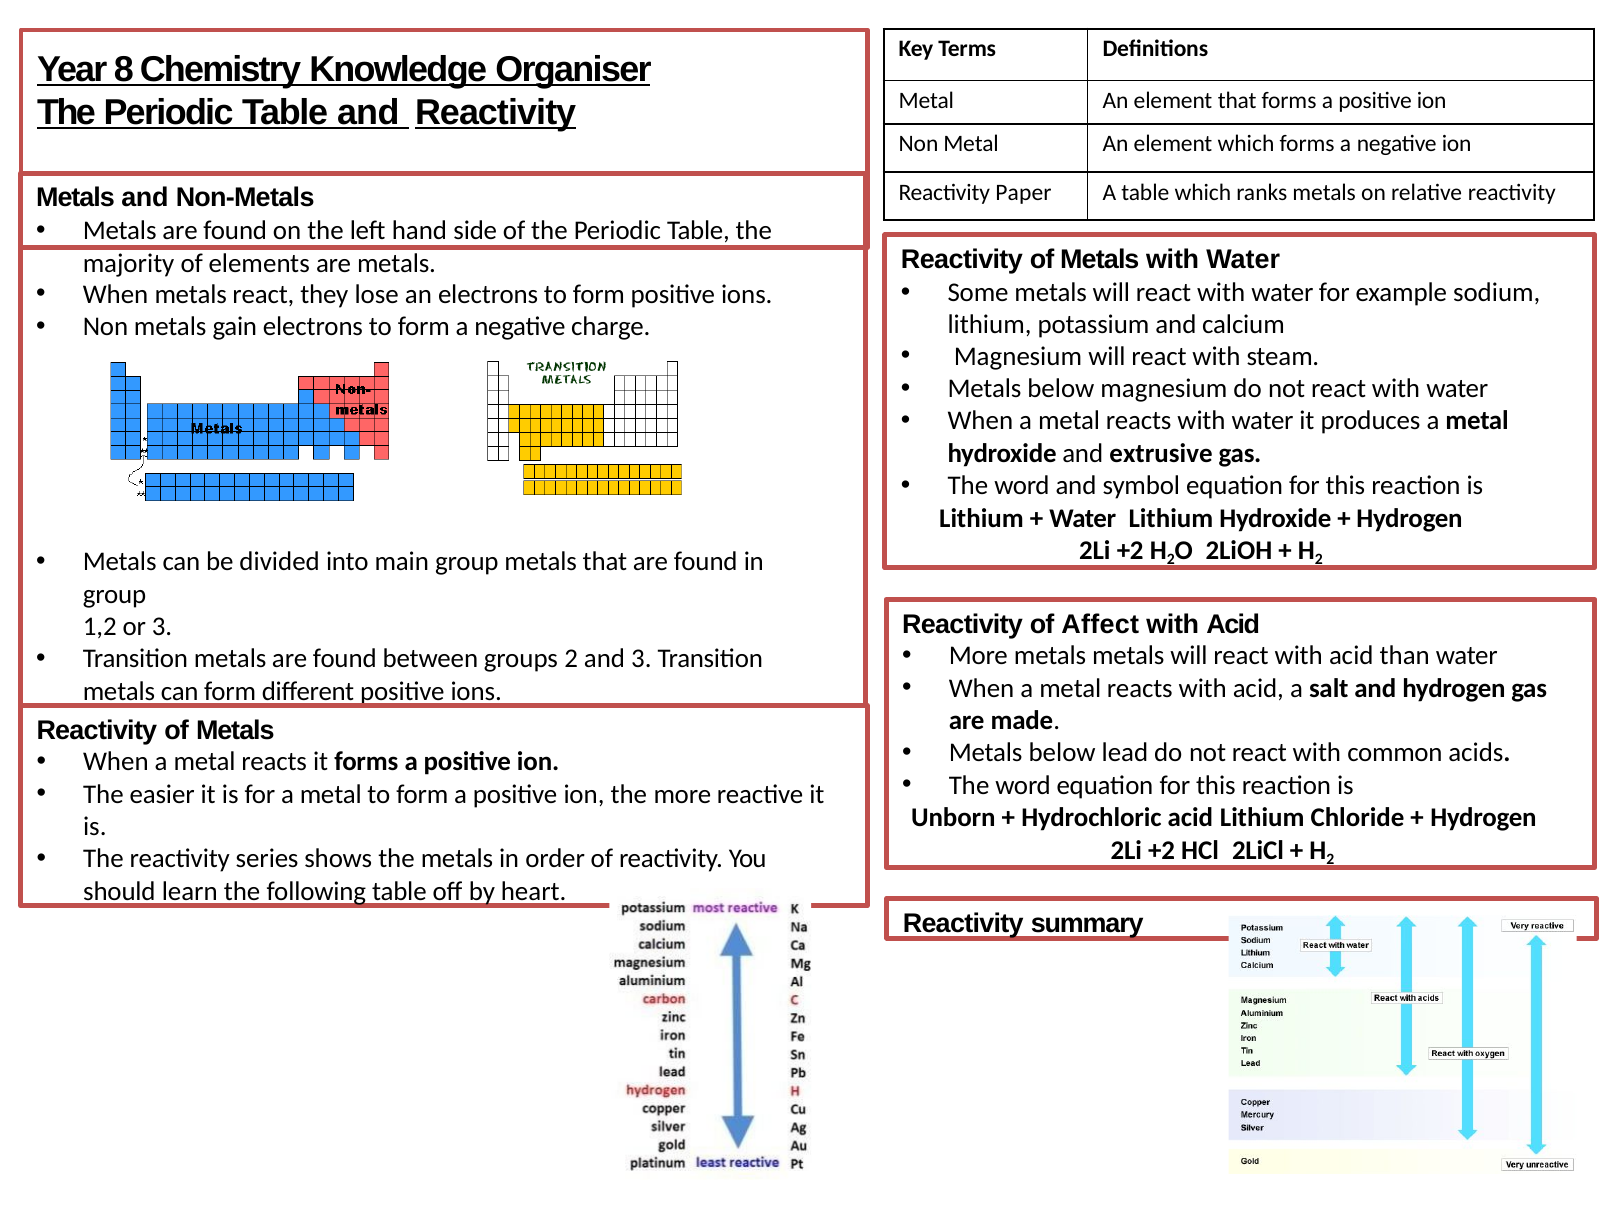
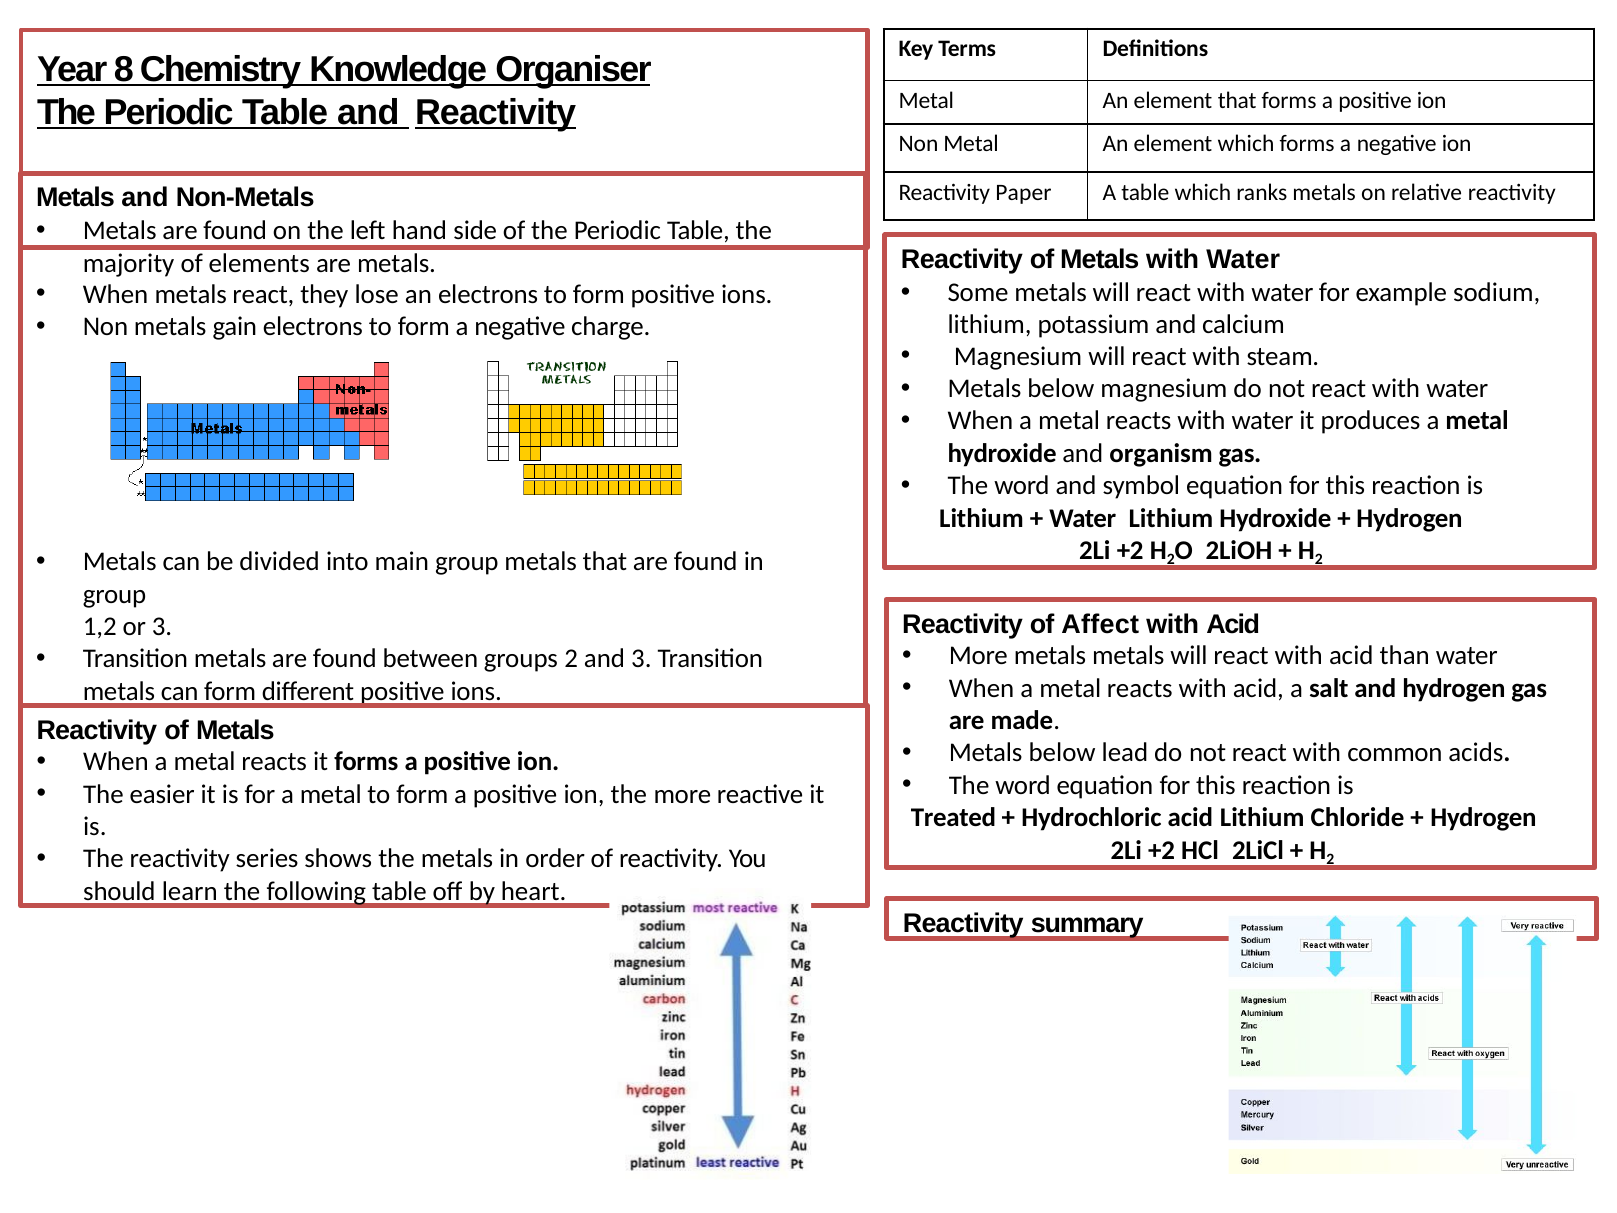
extrusive: extrusive -> organism
Unborn: Unborn -> Treated
